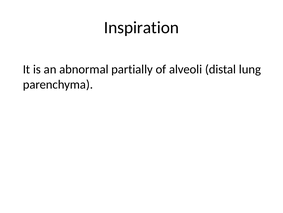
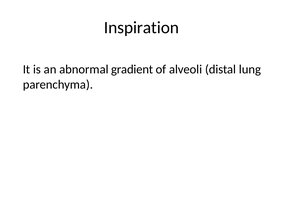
partially: partially -> gradient
